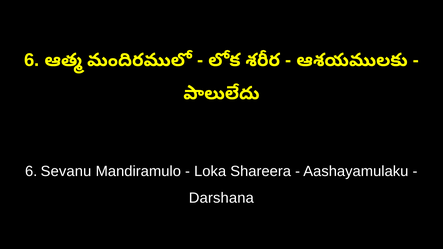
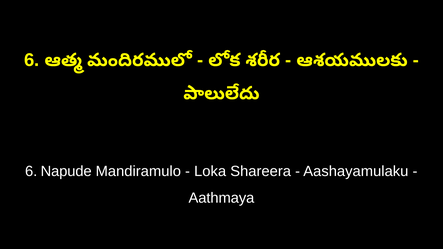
Sevanu: Sevanu -> Napude
Darshana: Darshana -> Aathmaya
